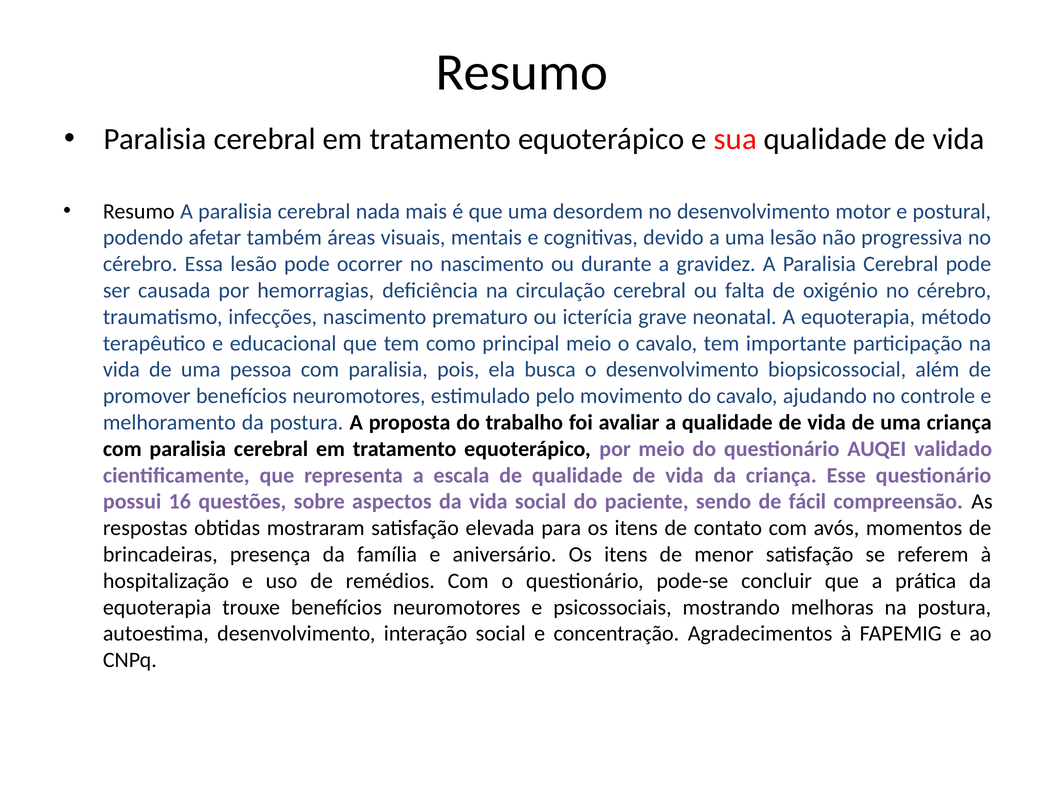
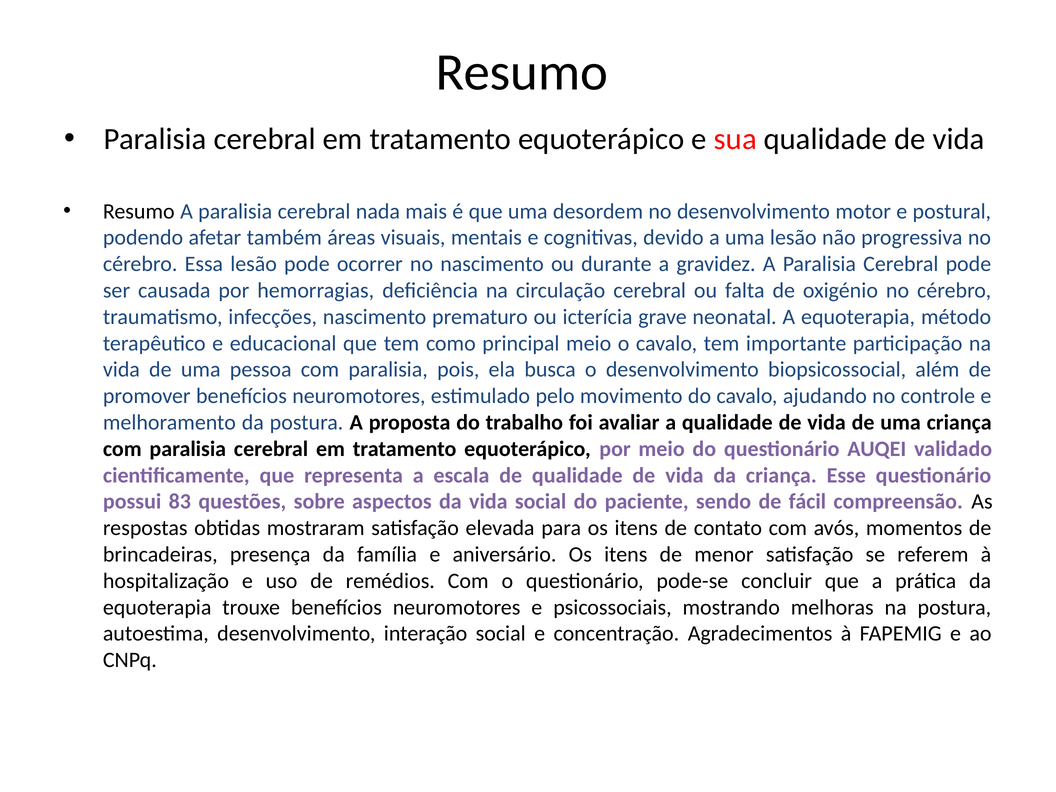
16: 16 -> 83
